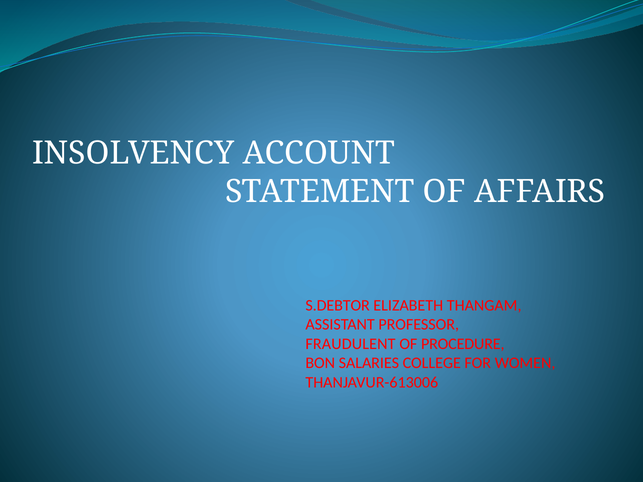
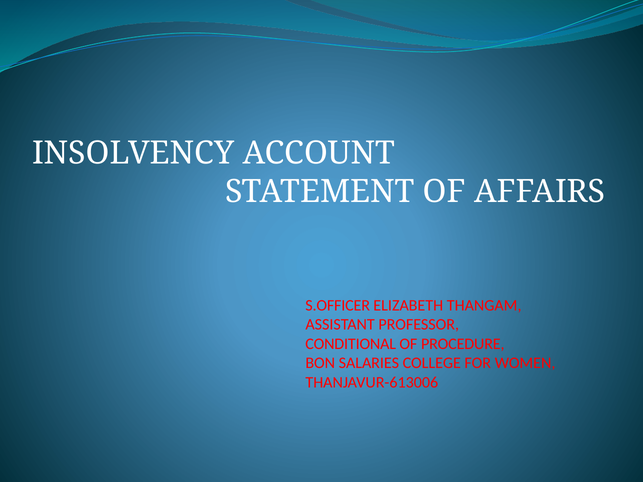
S.DEBTOR: S.DEBTOR -> S.OFFICER
FRAUDULENT: FRAUDULENT -> CONDITIONAL
